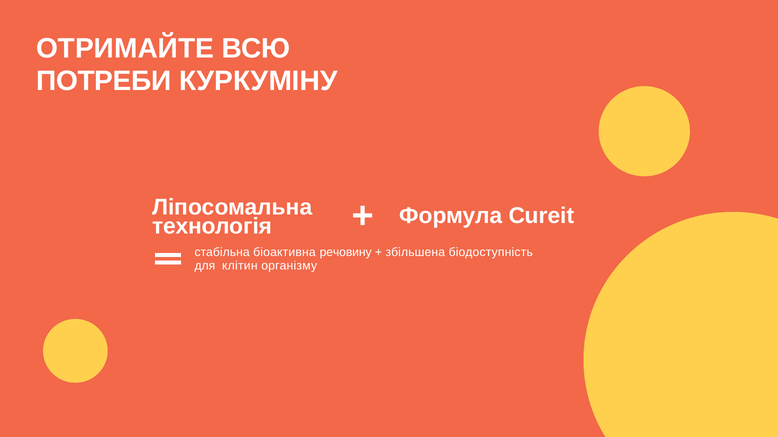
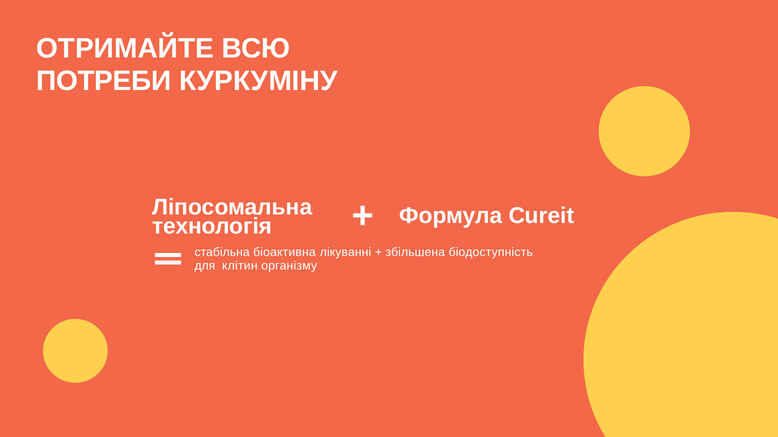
речовину: речовину -> лікуванні
